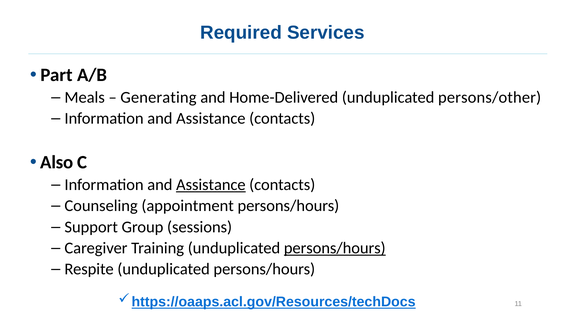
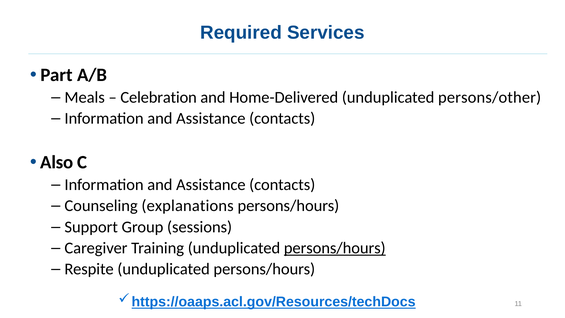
Generating: Generating -> Celebration
Assistance at (211, 185) underline: present -> none
appointment: appointment -> explanations
